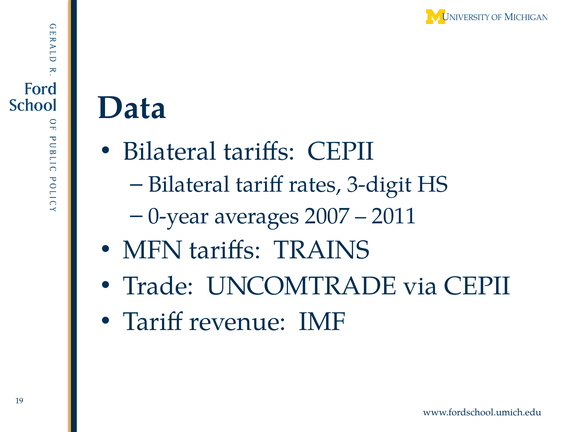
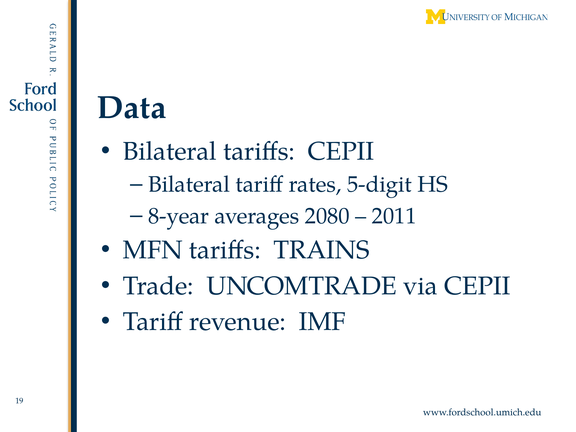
3-digit: 3-digit -> 5-digit
0-year: 0-year -> 8-year
2007: 2007 -> 2080
